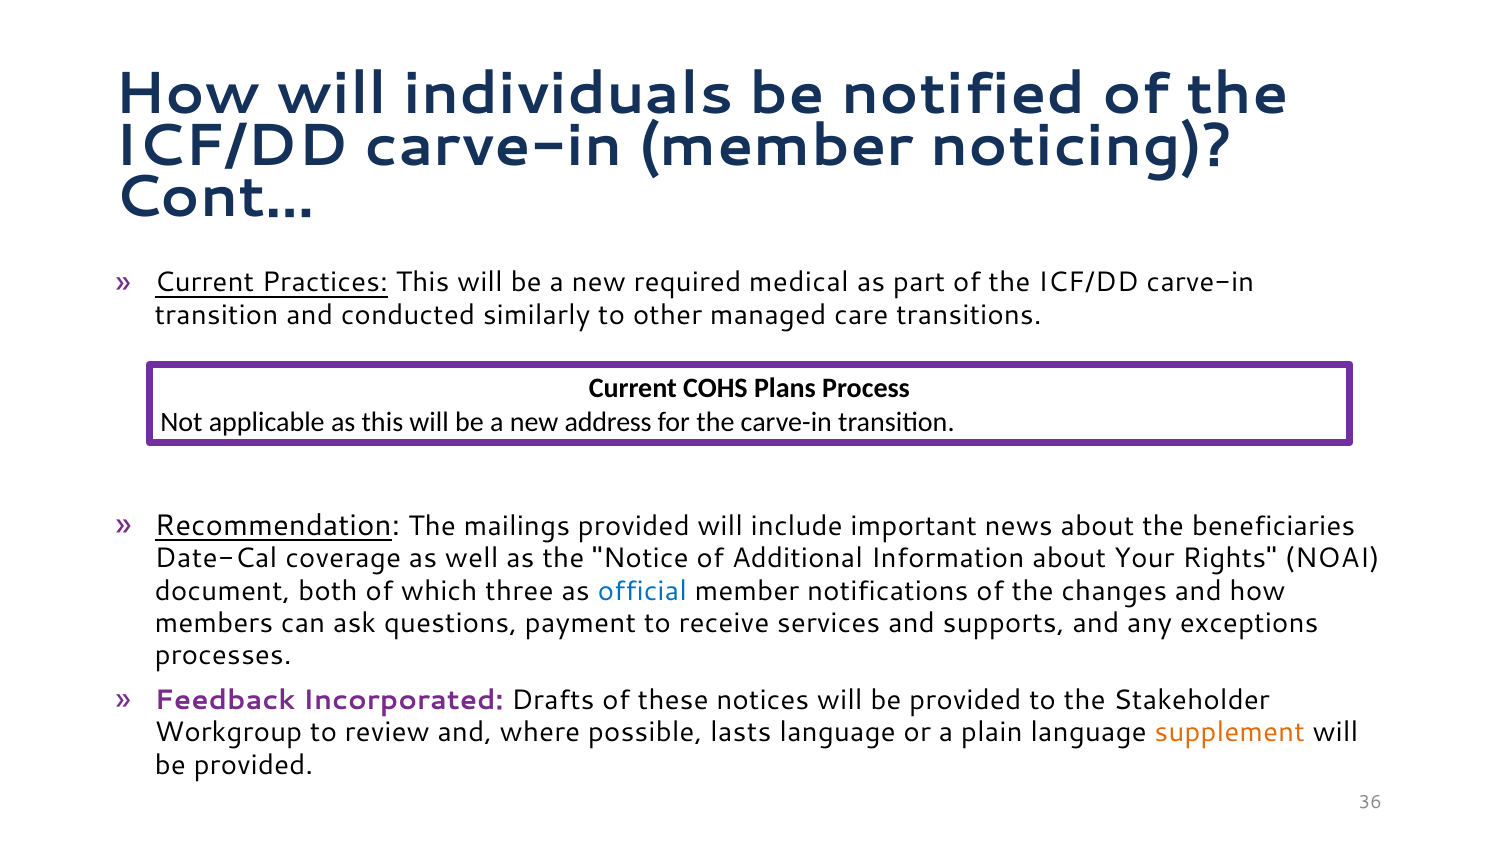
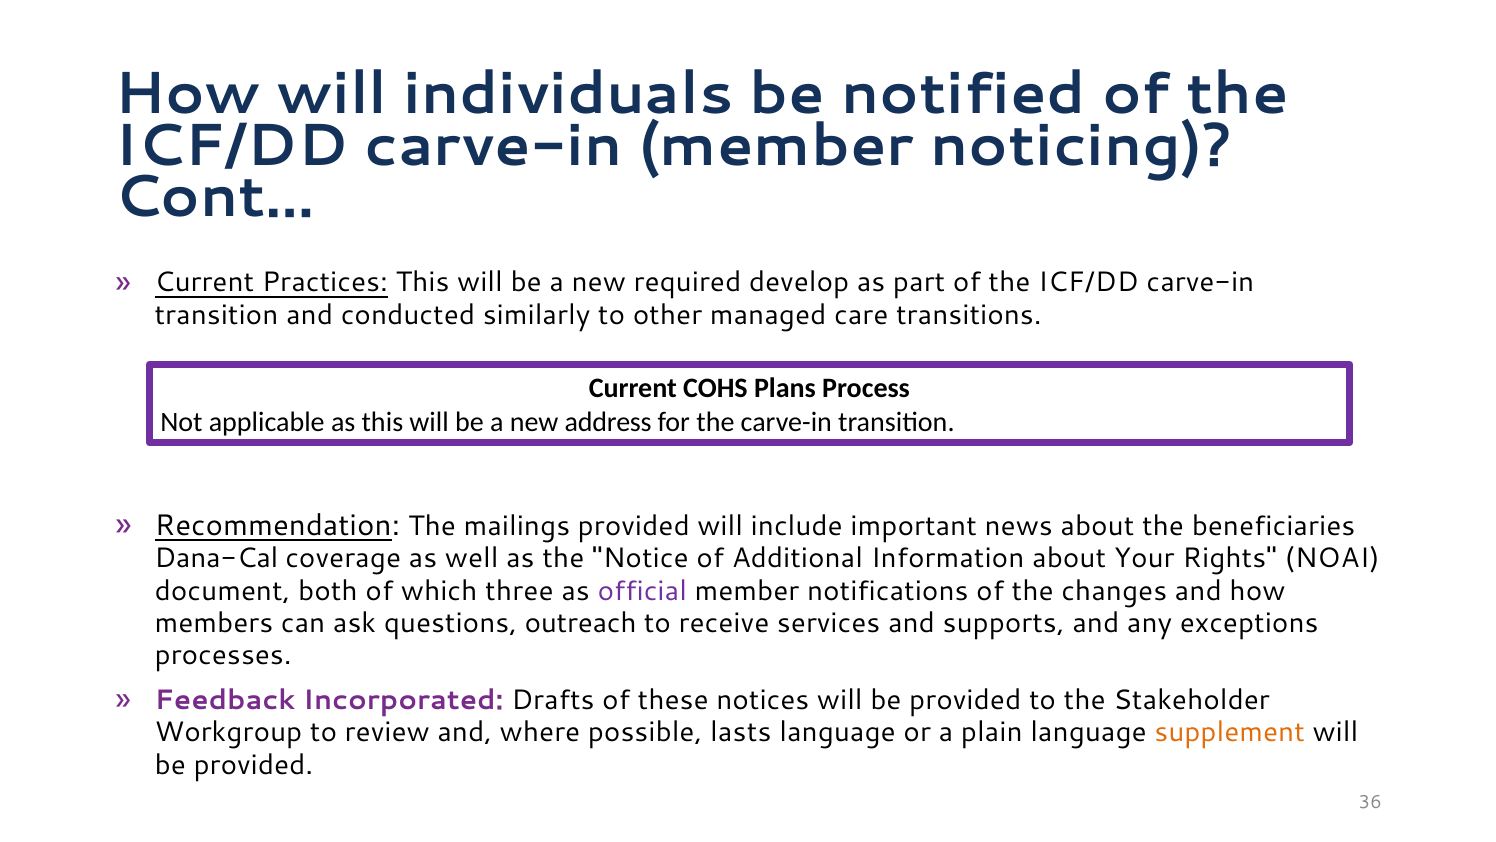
medical: medical -> develop
Date-Cal: Date-Cal -> Dana-Cal
official colour: blue -> purple
payment: payment -> outreach
